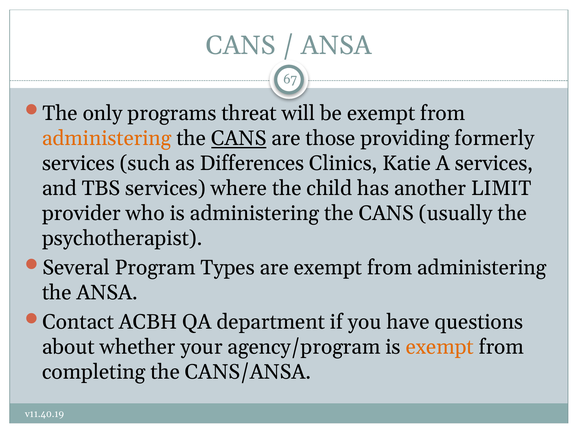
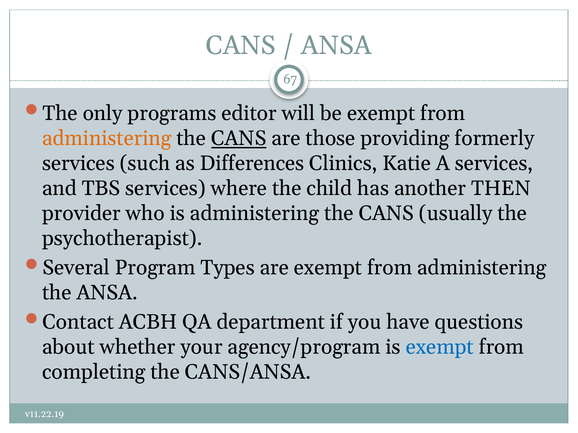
threat: threat -> editor
LIMIT: LIMIT -> THEN
exempt at (440, 347) colour: orange -> blue
v11.40.19: v11.40.19 -> v11.22.19
